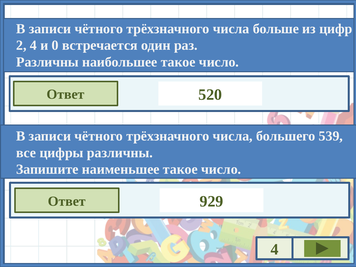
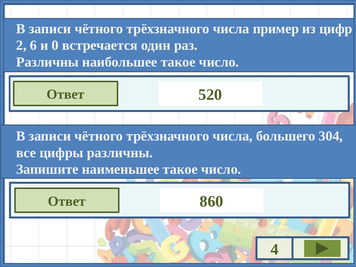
больше: больше -> пример
2 4: 4 -> 6
539: 539 -> 304
929: 929 -> 860
